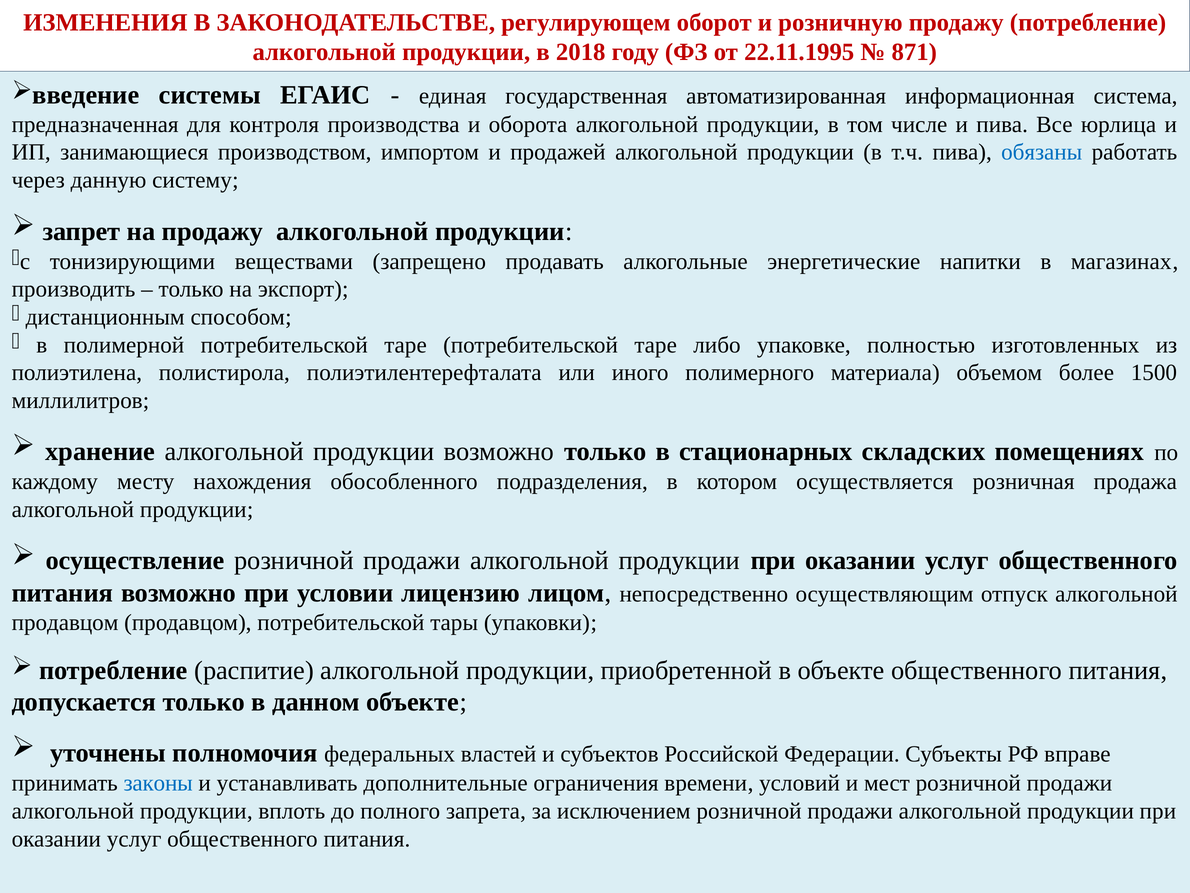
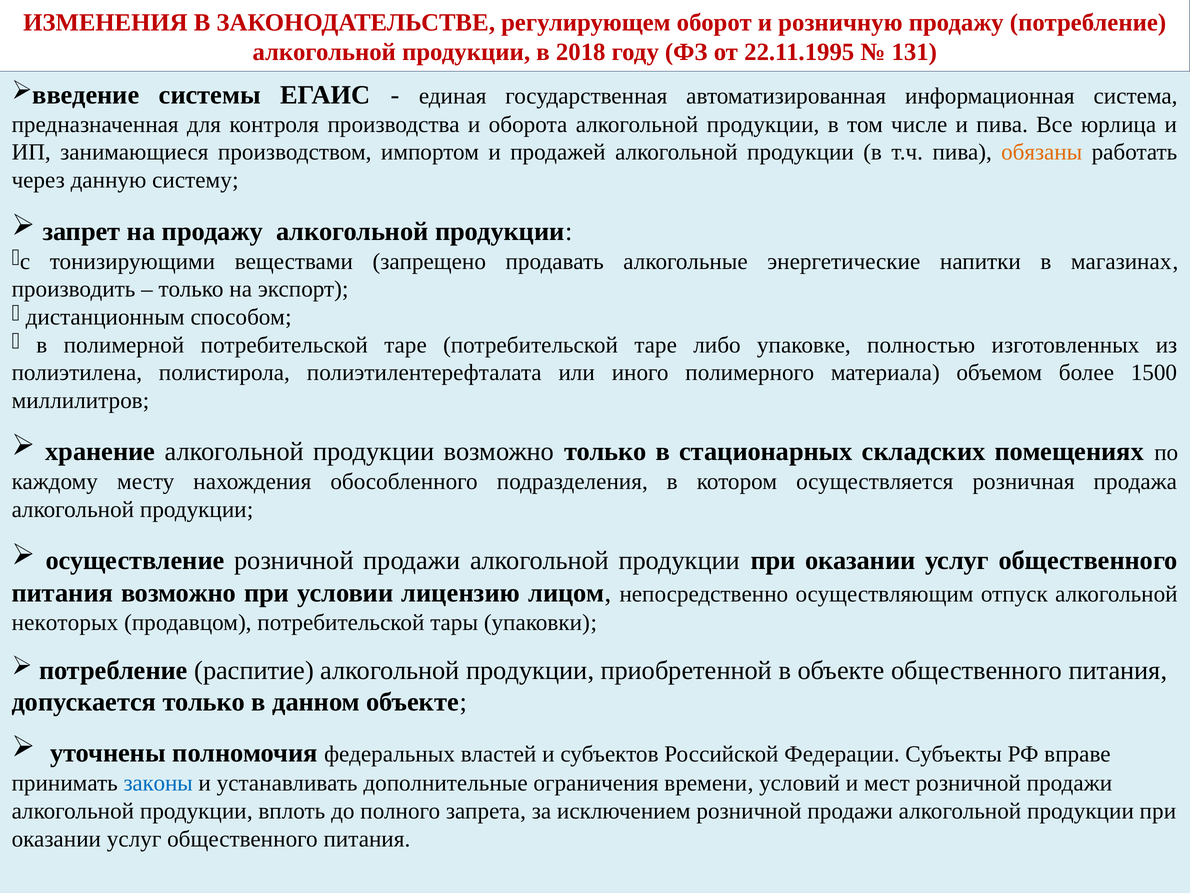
871: 871 -> 131
обязаны colour: blue -> orange
продавцом at (65, 622): продавцом -> некоторых
